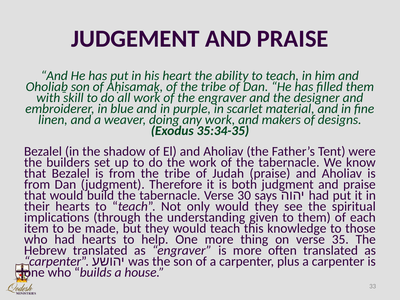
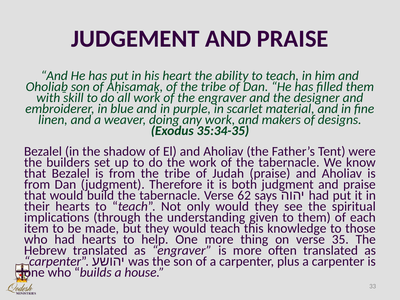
30: 30 -> 62
